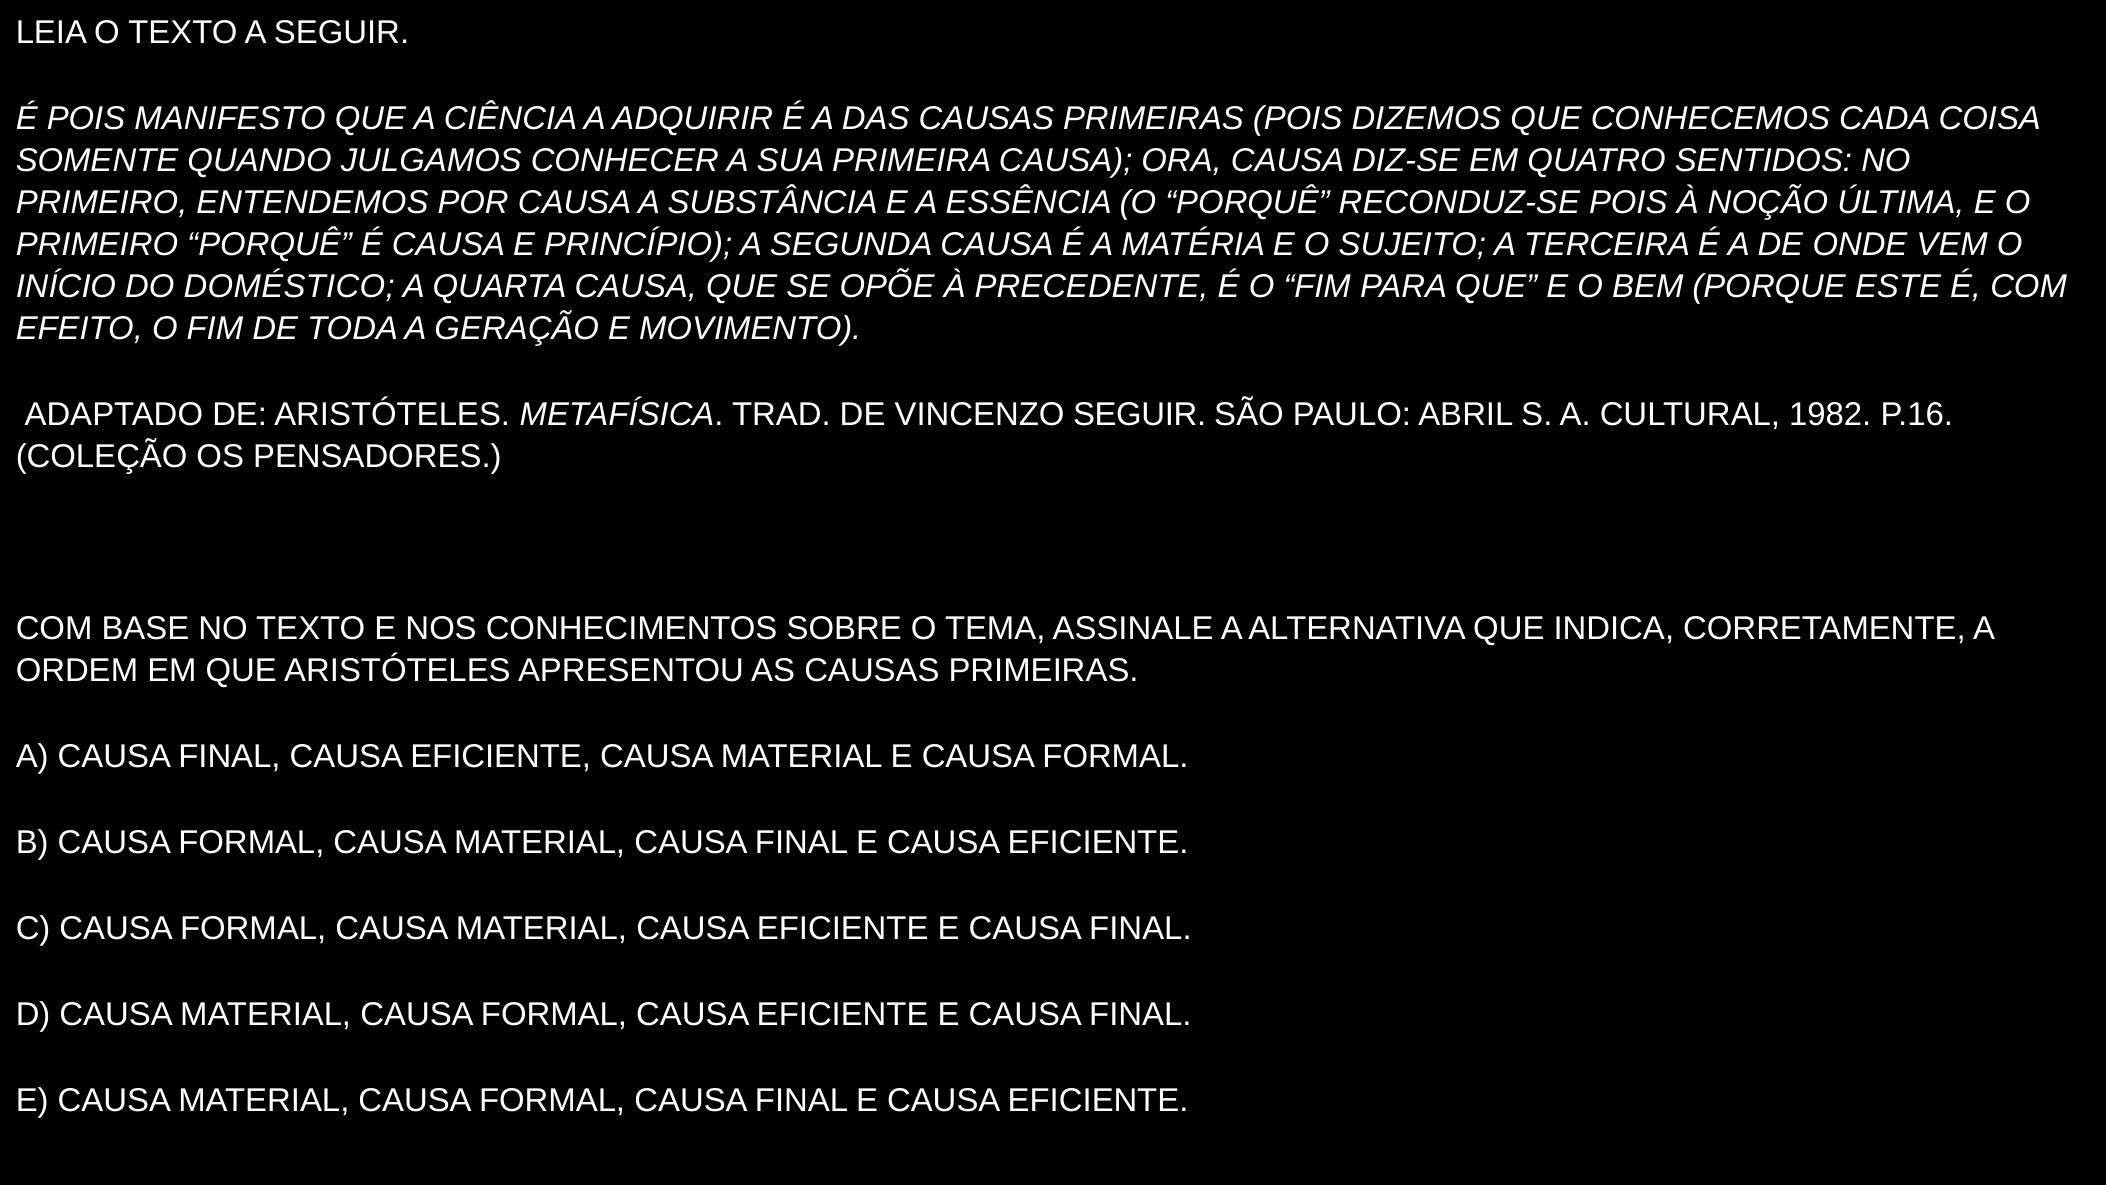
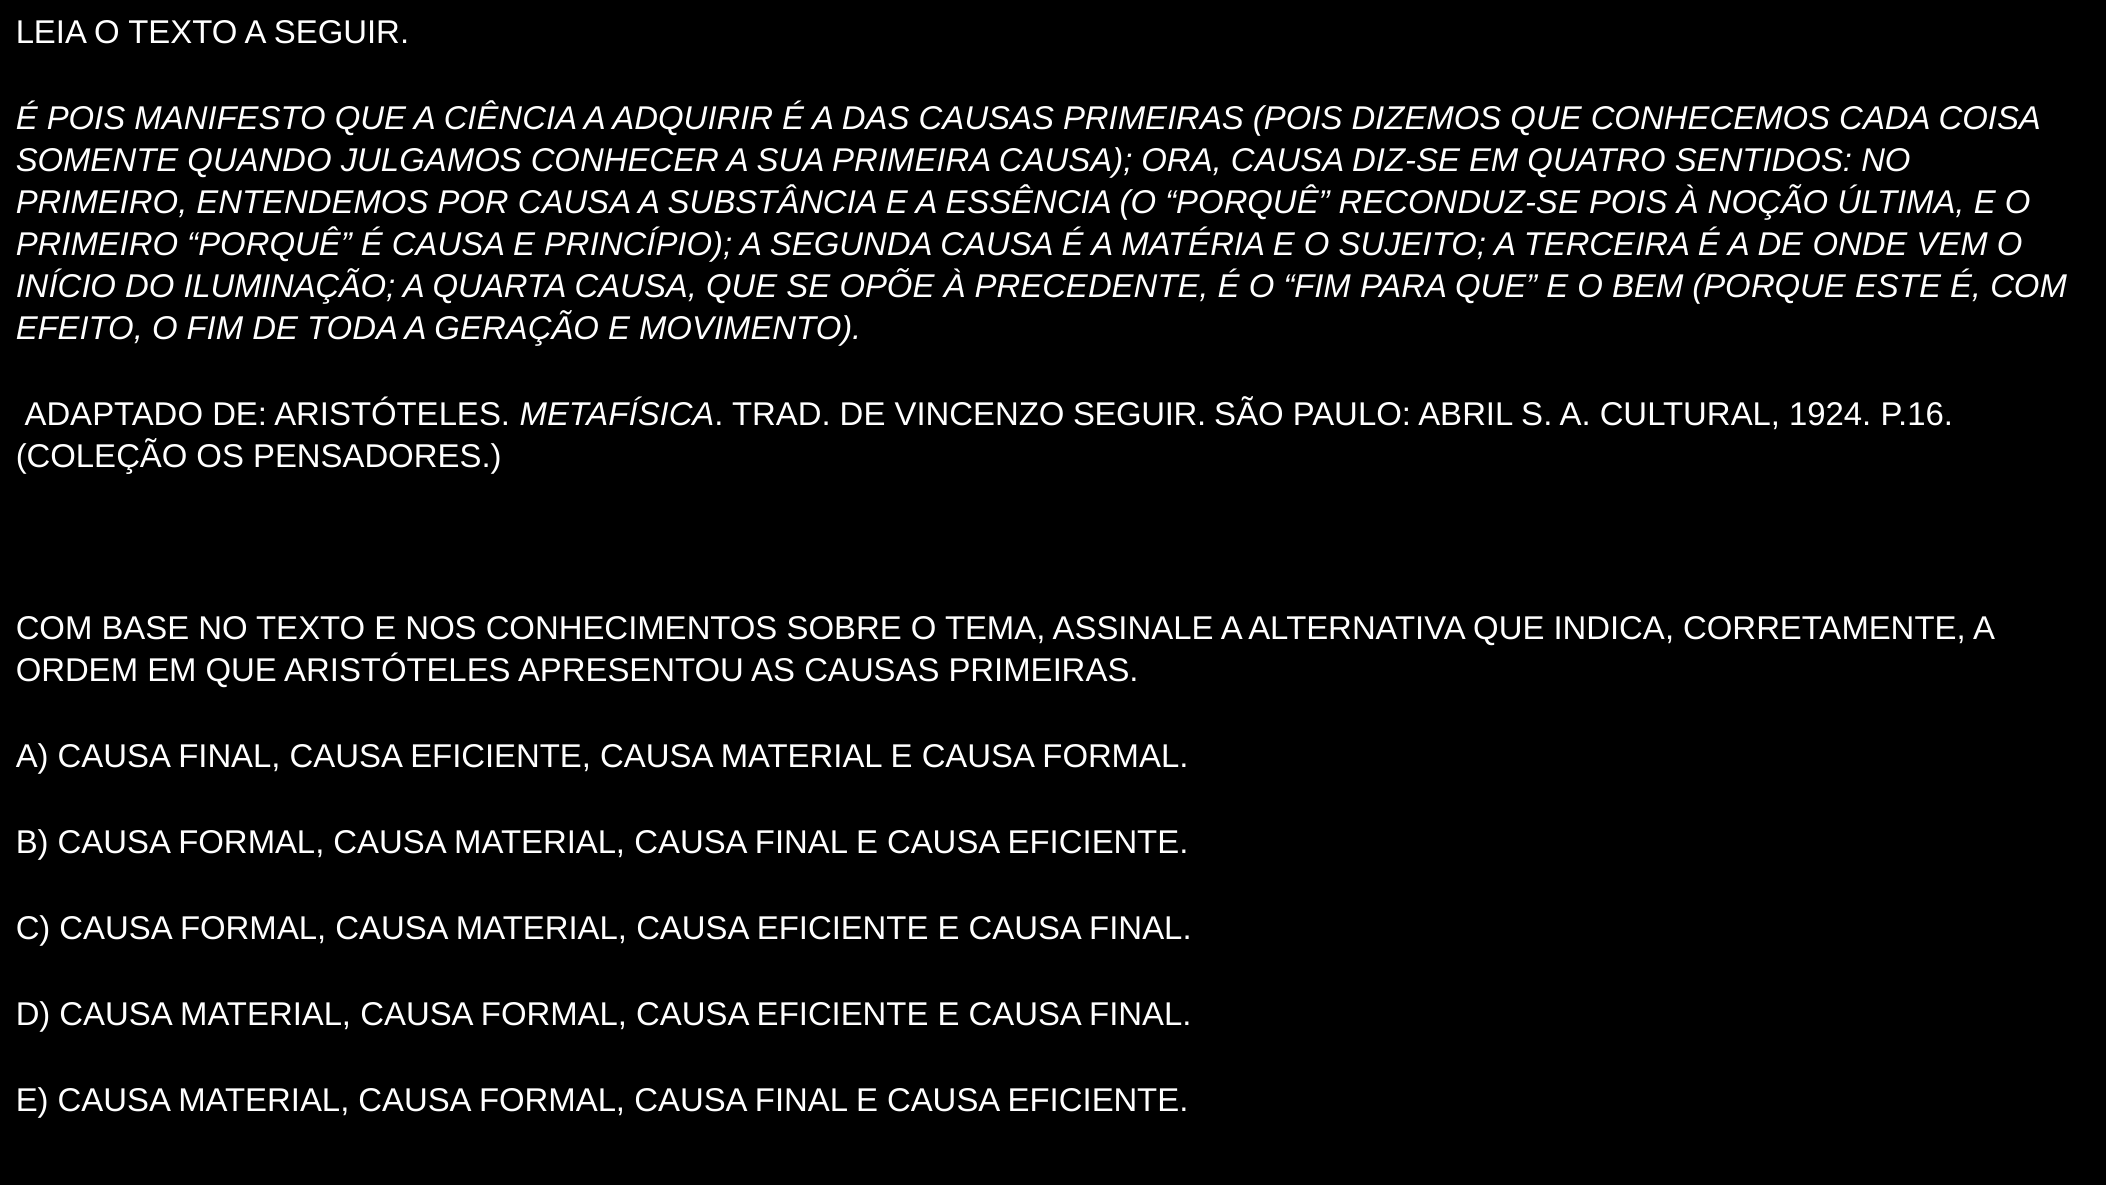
DOMÉSTICO: DOMÉSTICO -> ILUMINAÇÃO
1982: 1982 -> 1924
